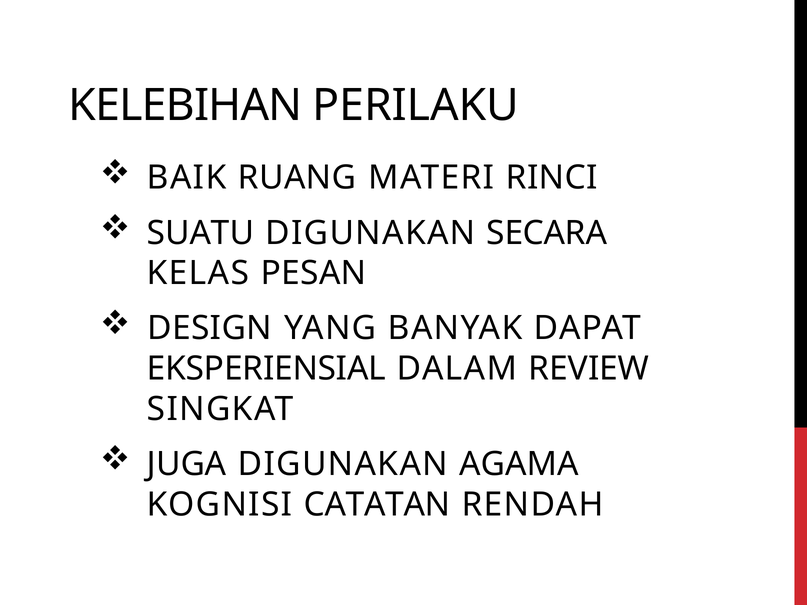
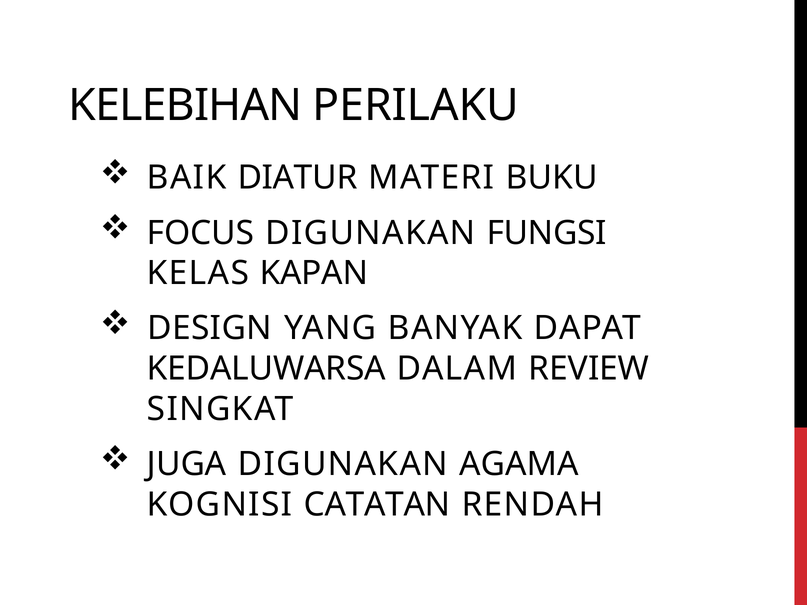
RUANG: RUANG -> DIATUR
RINCI: RINCI -> BUKU
SUATU: SUATU -> FOCUS
SECARA: SECARA -> FUNGSI
PESAN: PESAN -> KAPAN
EKSPERIENSIAL: EKSPERIENSIAL -> KEDALUWARSA
